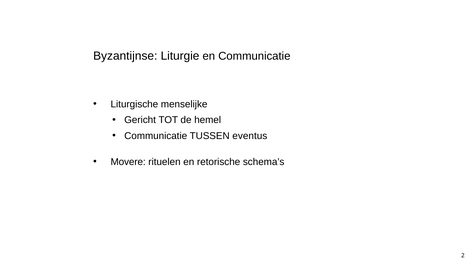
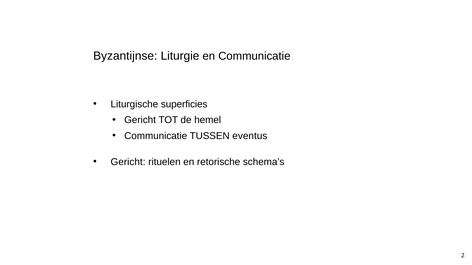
menselijke: menselijke -> superficies
Movere at (128, 162): Movere -> Gericht
